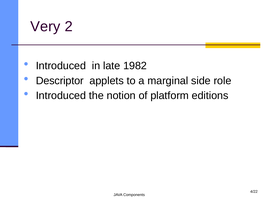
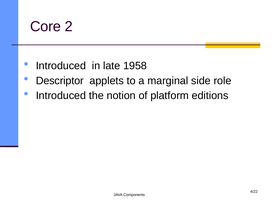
Very: Very -> Core
1982: 1982 -> 1958
